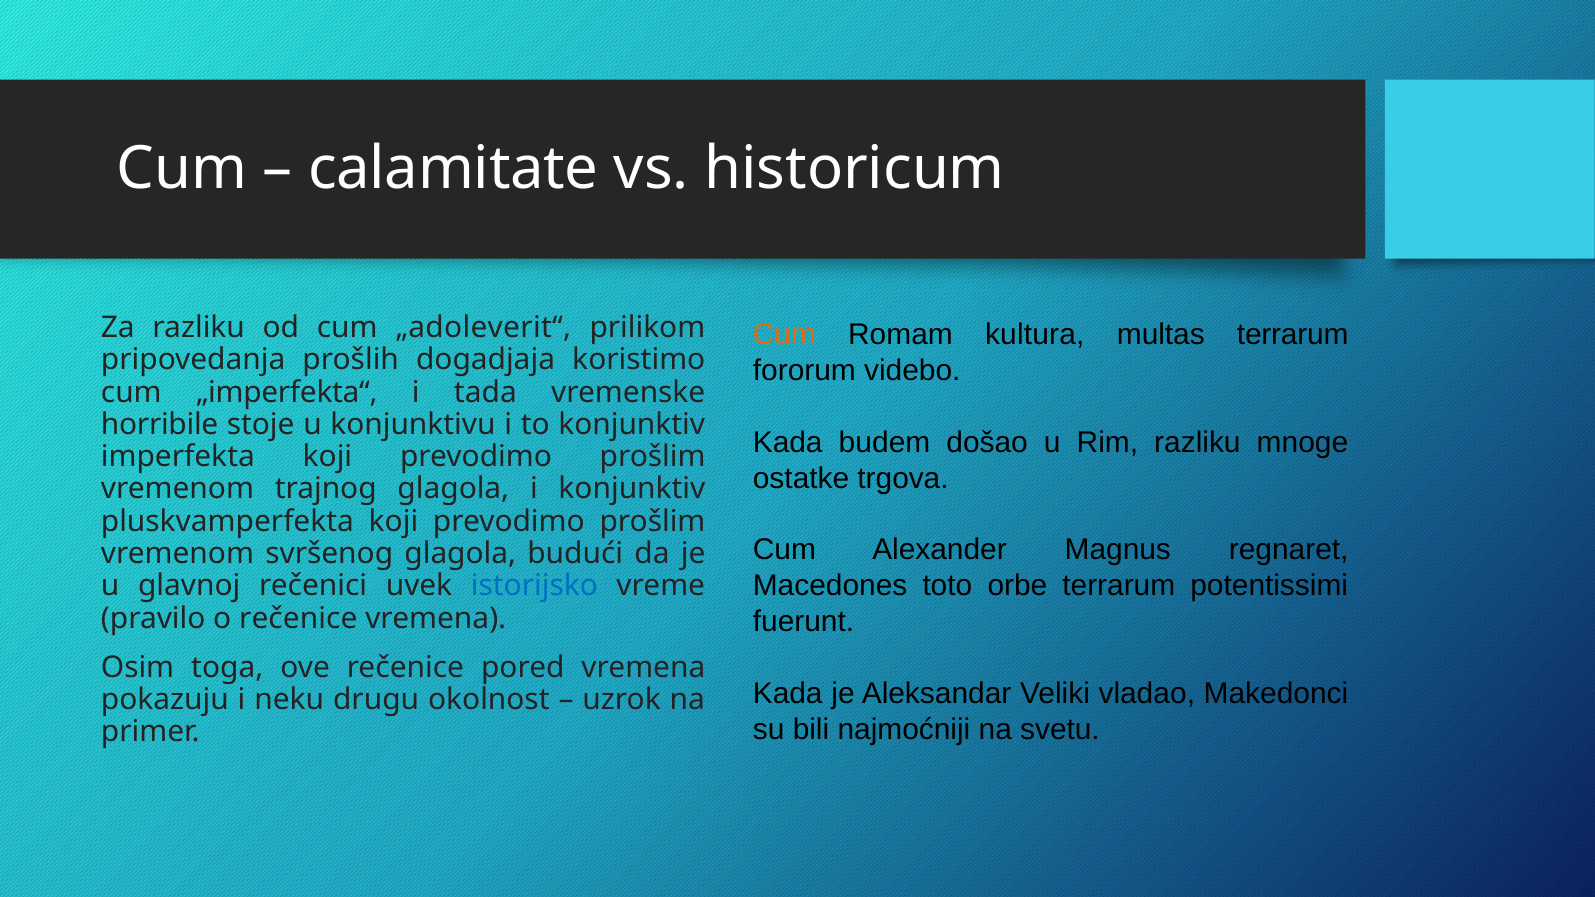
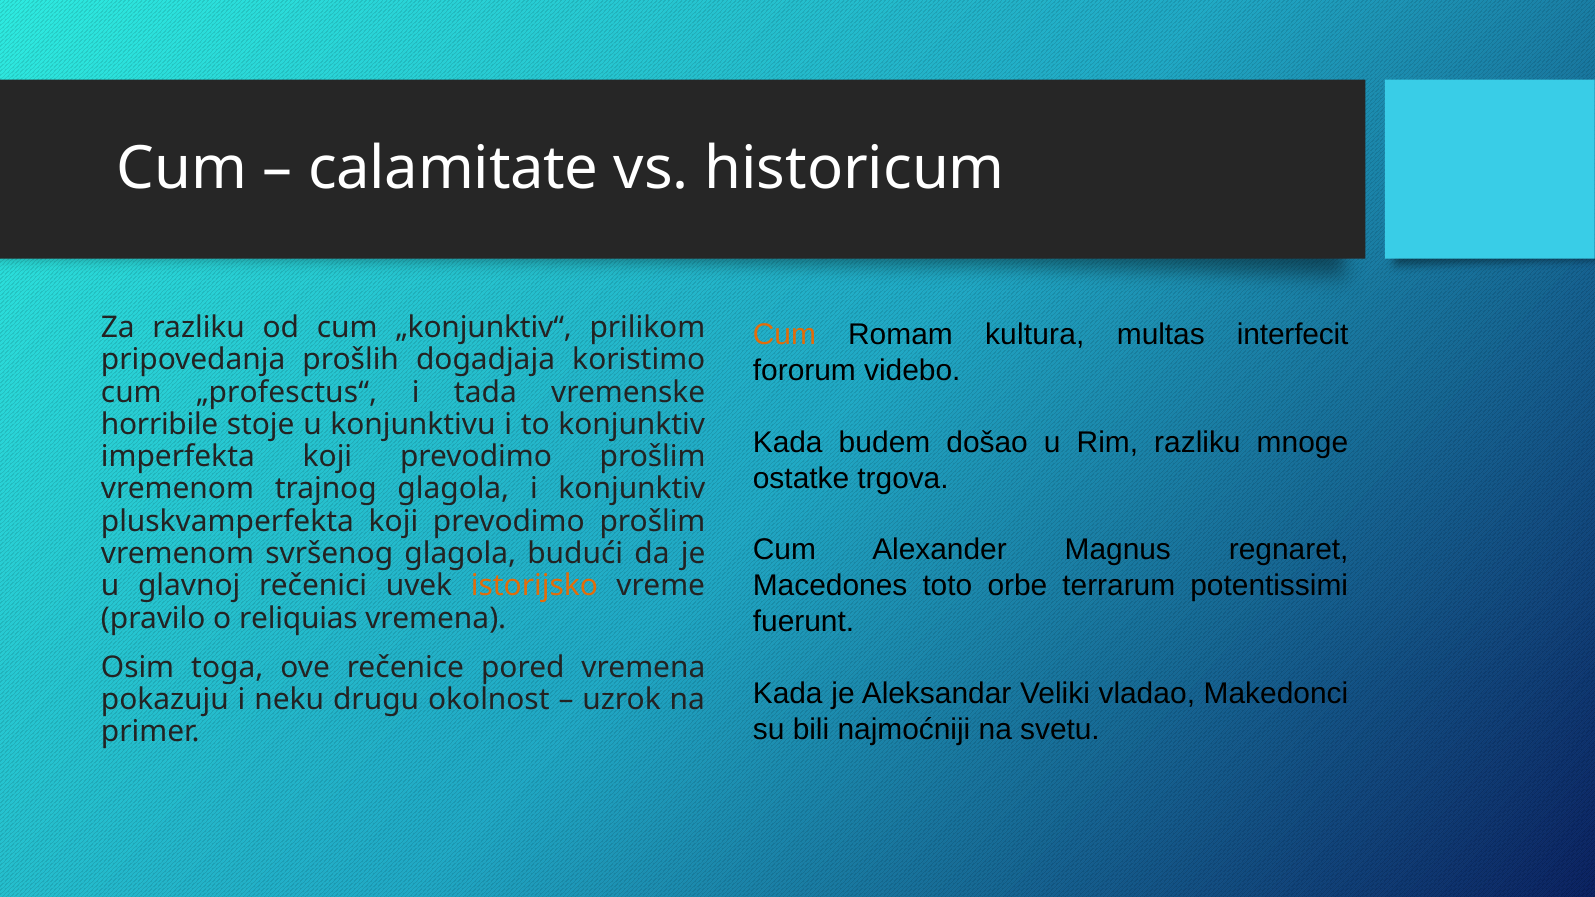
„adoleverit“: „adoleverit“ -> „konjunktiv“
multas terrarum: terrarum -> interfecit
„imperfekta“: „imperfekta“ -> „profesctus“
istorijsko colour: blue -> orange
o rečenice: rečenice -> reliquias
